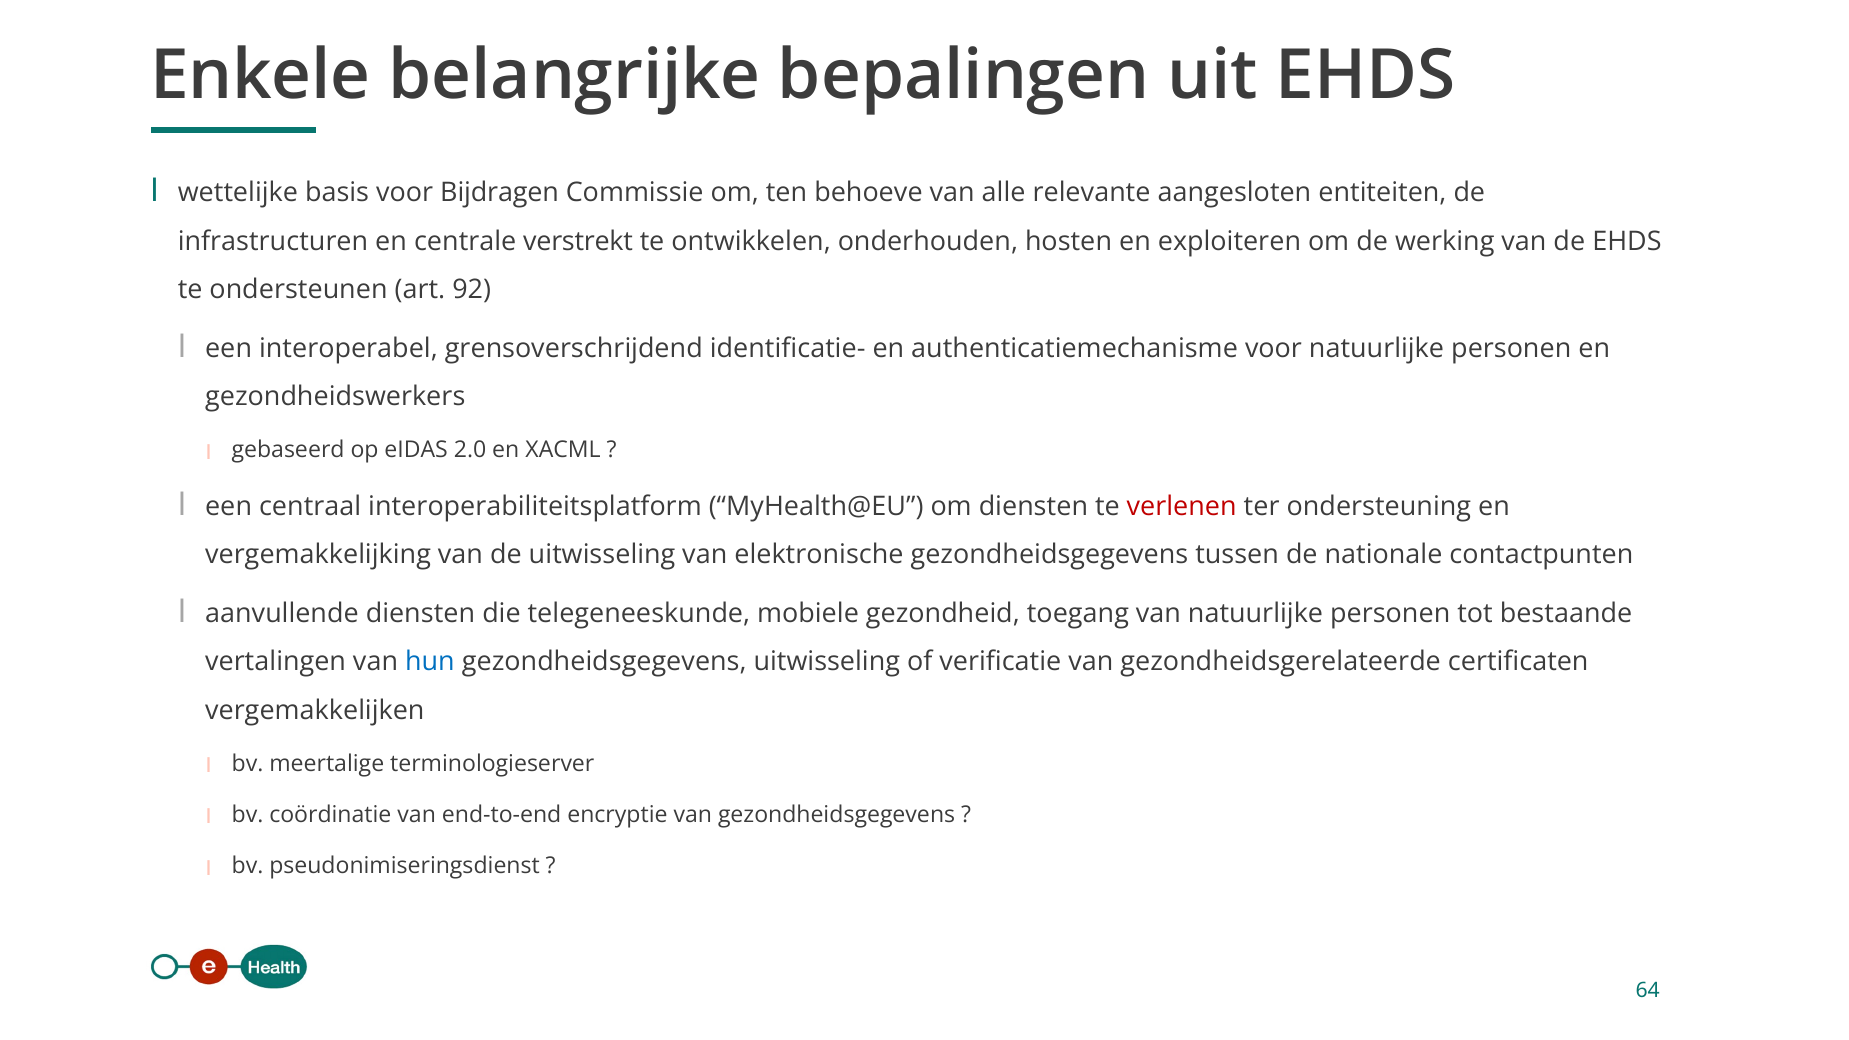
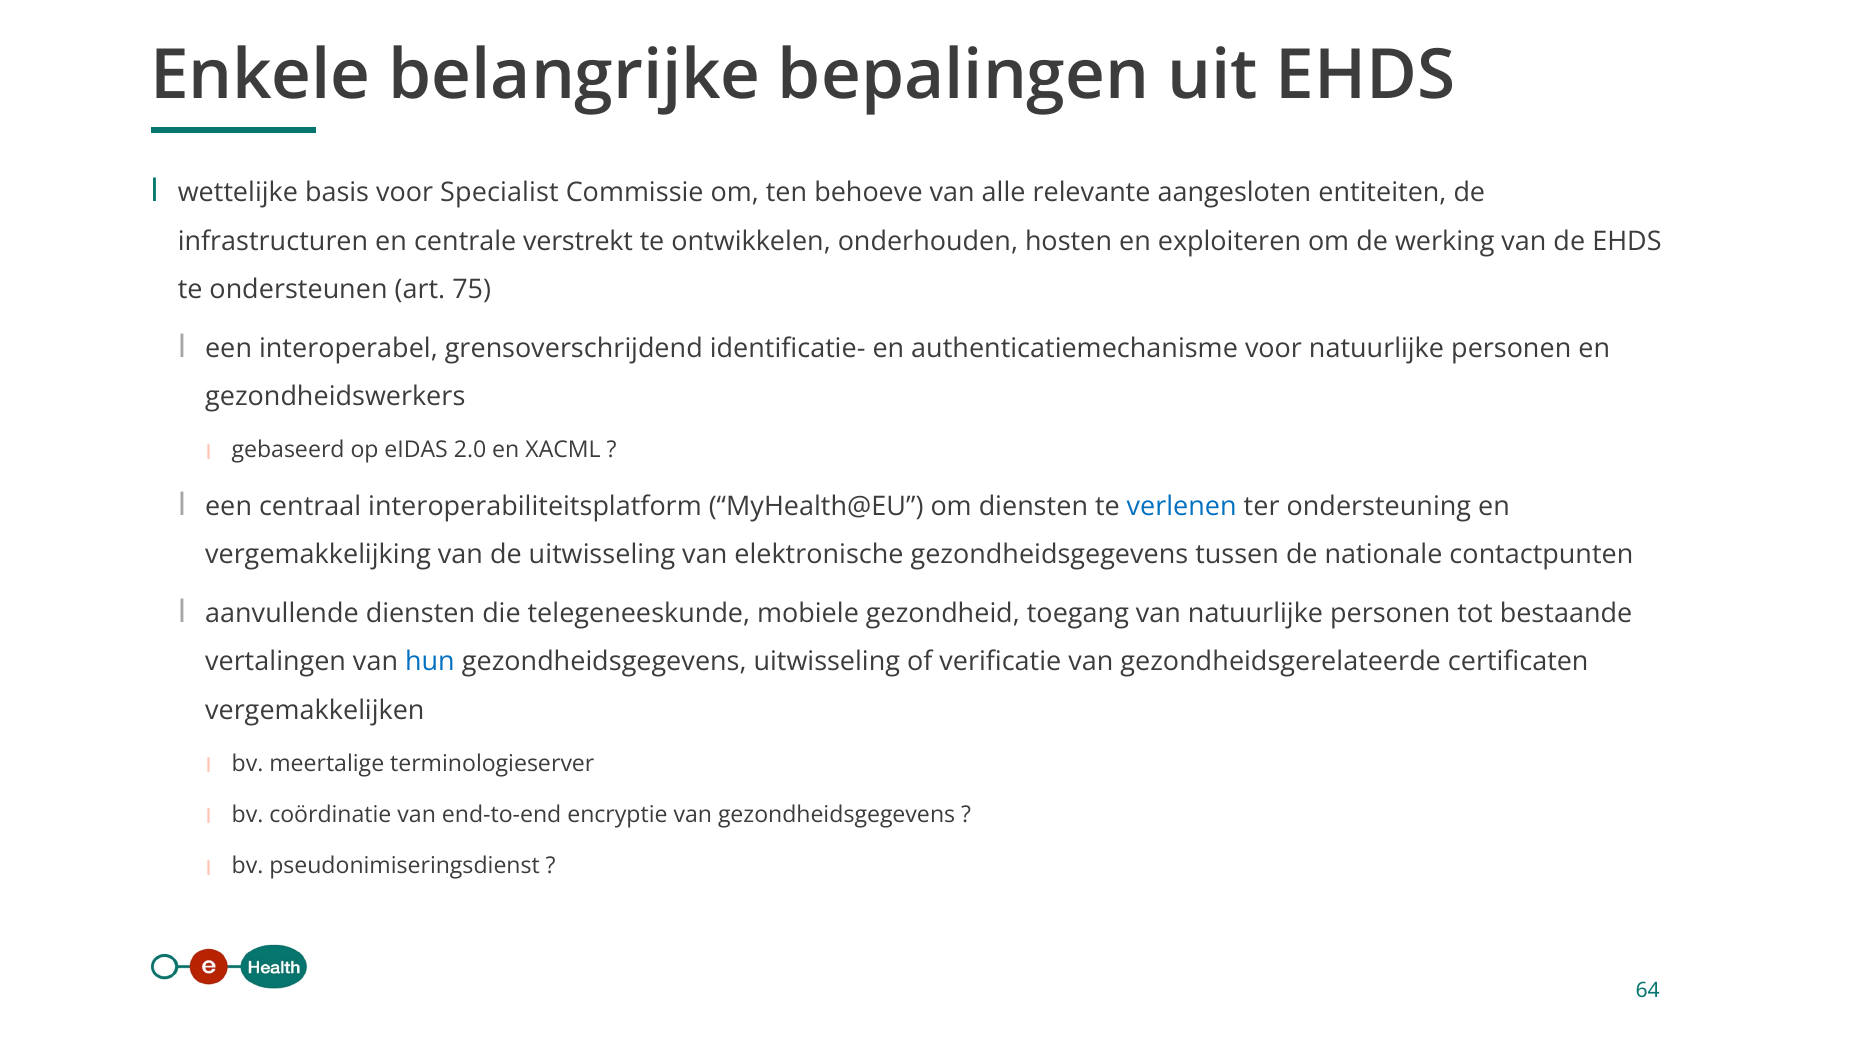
Bijdragen: Bijdragen -> Specialist
92: 92 -> 75
verlenen colour: red -> blue
